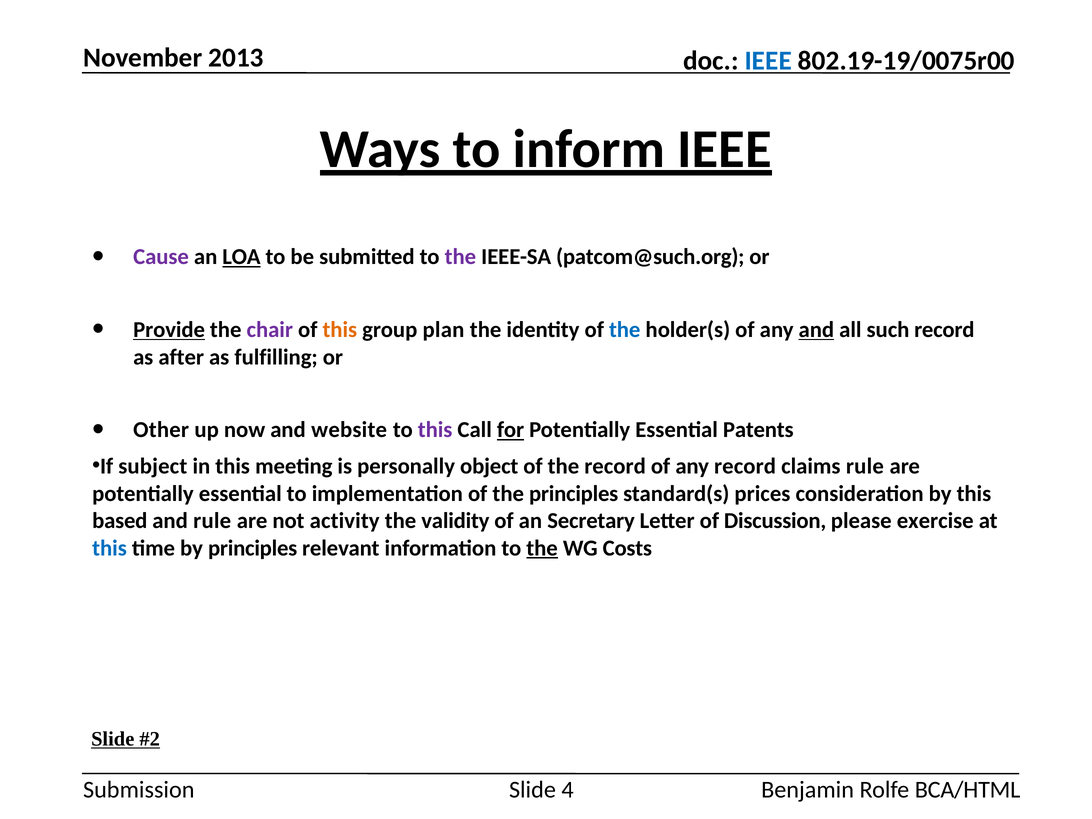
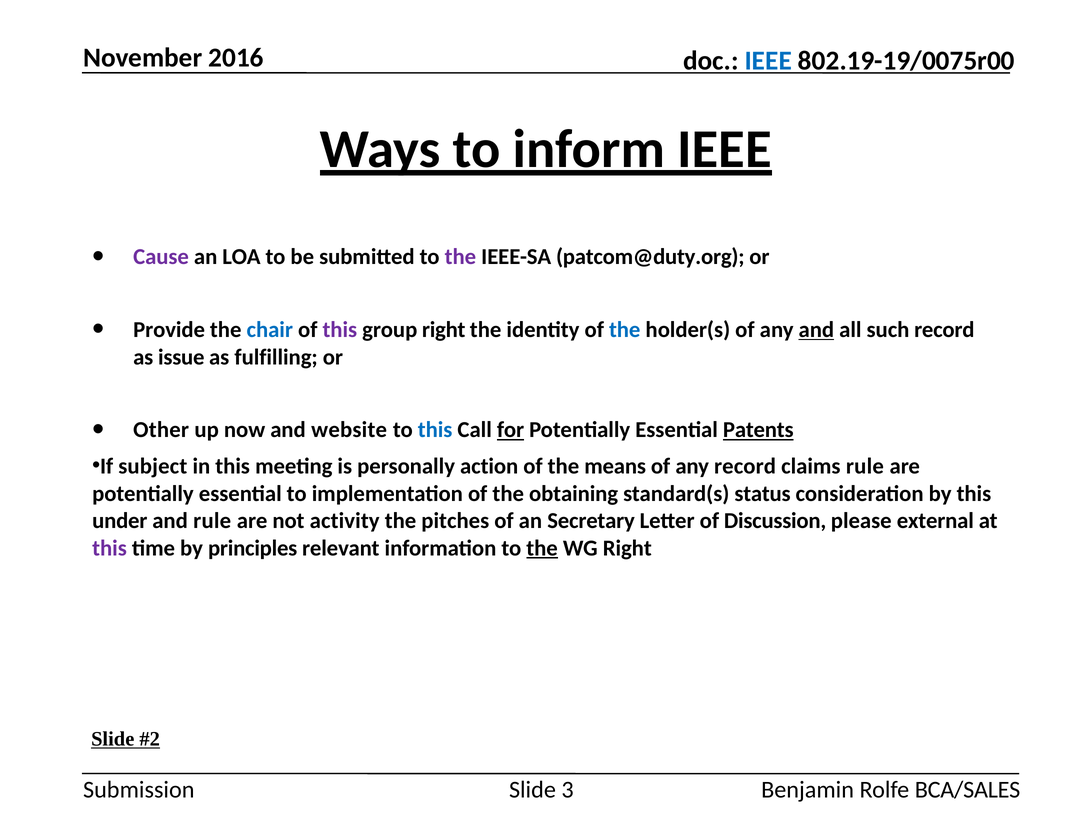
2013: 2013 -> 2016
LOA underline: present -> none
patcom@such.org: patcom@such.org -> patcom@duty.org
Provide underline: present -> none
chair colour: purple -> blue
this at (340, 330) colour: orange -> purple
group plan: plan -> right
after: after -> issue
this at (435, 430) colour: purple -> blue
Patents underline: none -> present
object: object -> action
the record: record -> means
the principles: principles -> obtaining
prices: prices -> status
based: based -> under
validity: validity -> pitches
exercise: exercise -> external
this at (110, 548) colour: blue -> purple
WG Costs: Costs -> Right
4: 4 -> 3
BCA/HTML: BCA/HTML -> BCA/SALES
